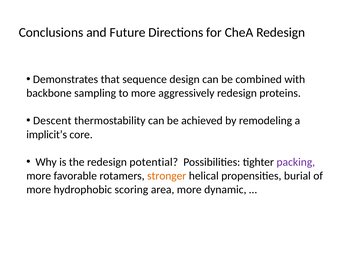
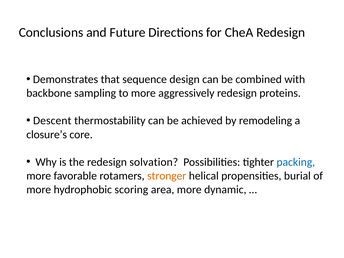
implicit’s: implicit’s -> closure’s
potential: potential -> solvation
packing colour: purple -> blue
